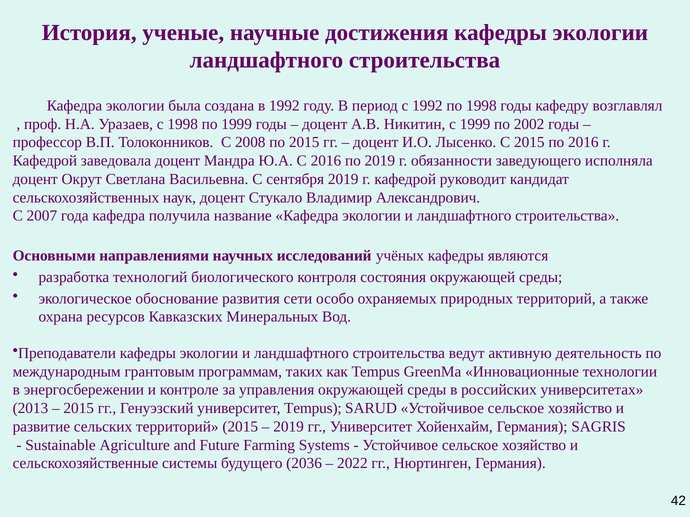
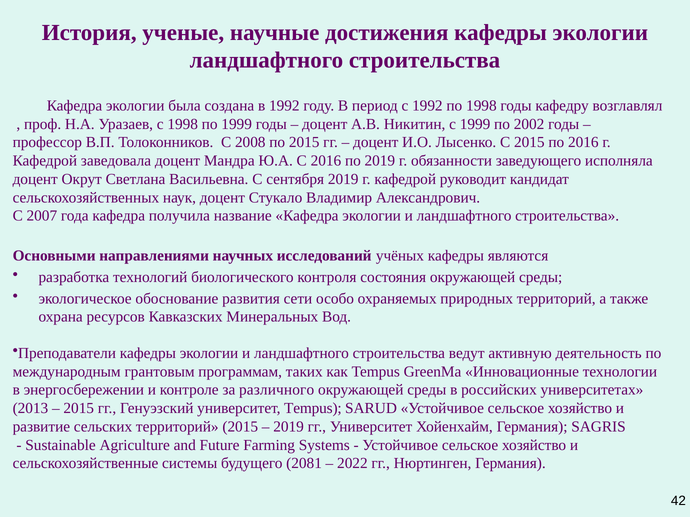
управления: управления -> различного
2036: 2036 -> 2081
